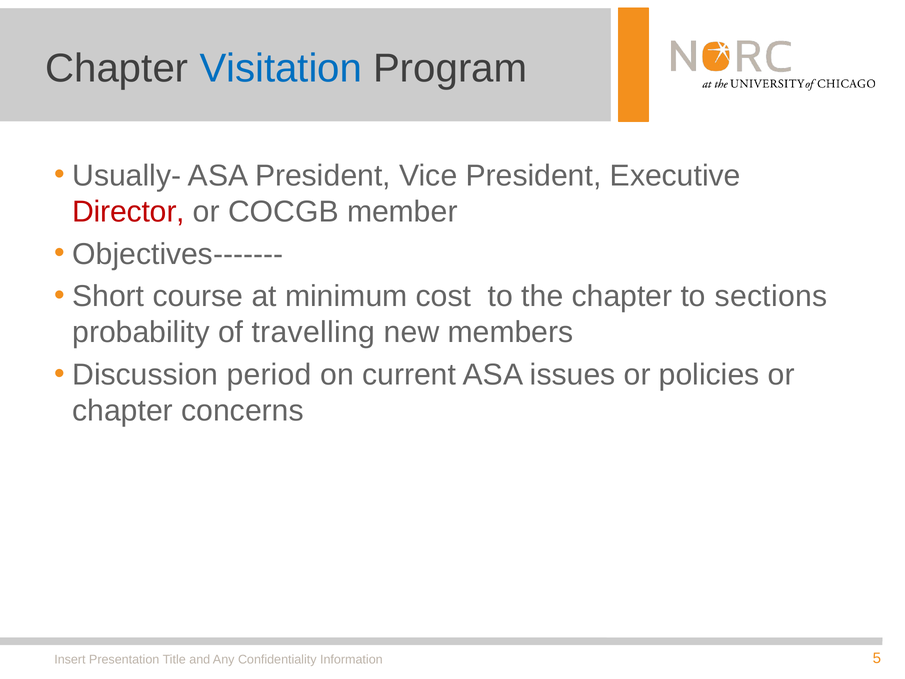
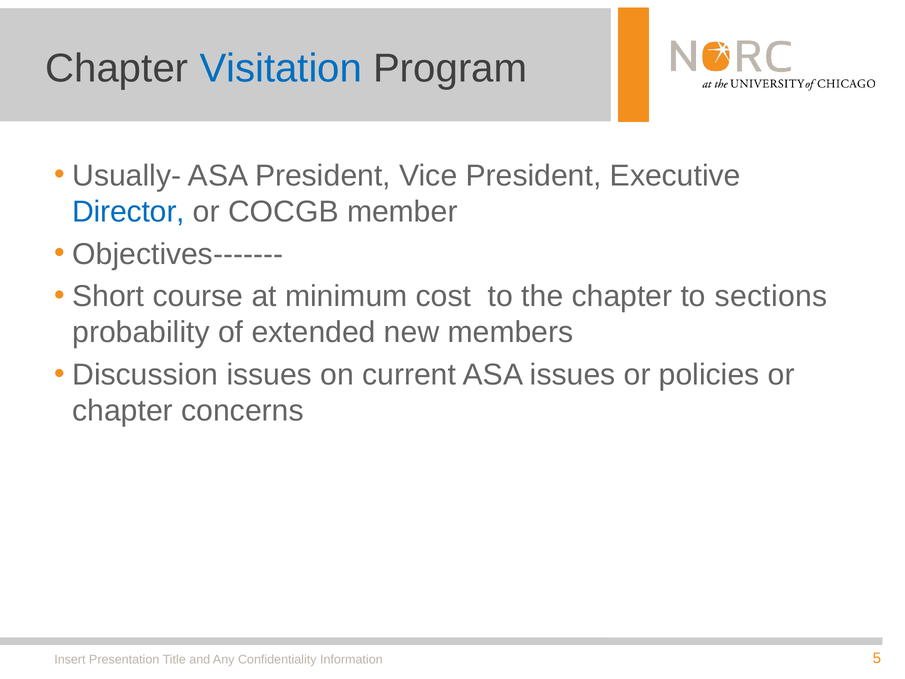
Director colour: red -> blue
travelling: travelling -> extended
Discussion period: period -> issues
